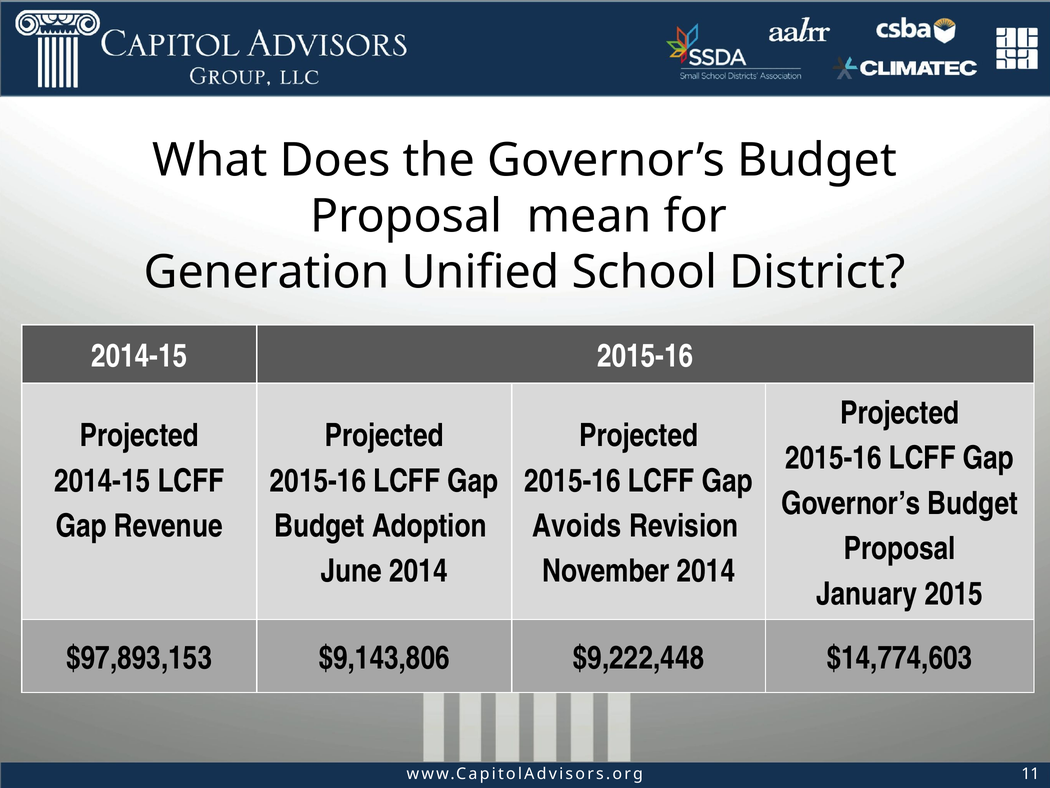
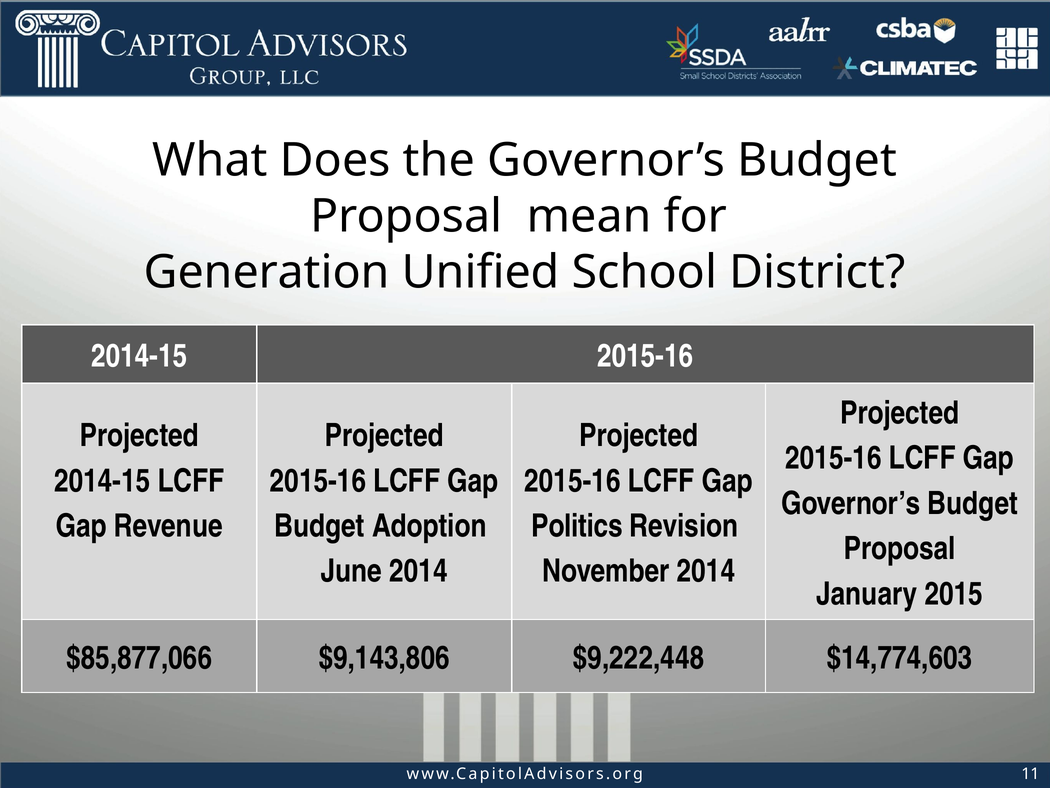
Avoids: Avoids -> Politics
$97,893,153: $97,893,153 -> $85,877,066
